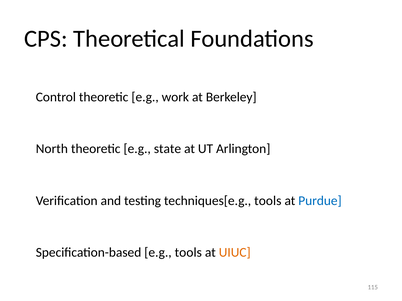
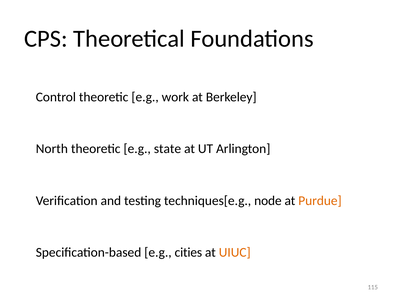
techniques[e.g tools: tools -> node
Purdue colour: blue -> orange
e.g tools: tools -> cities
